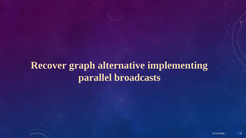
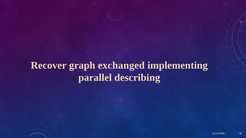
alternative: alternative -> exchanged
broadcasts: broadcasts -> describing
